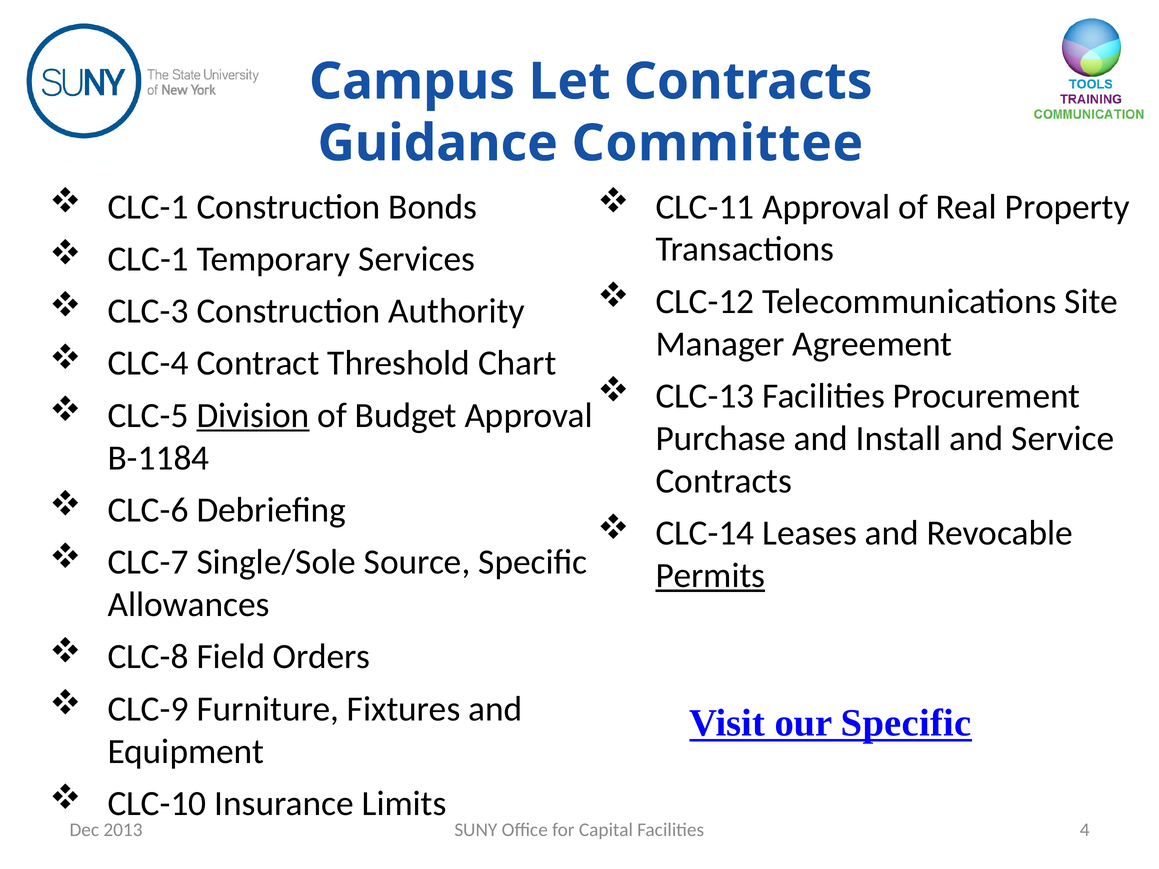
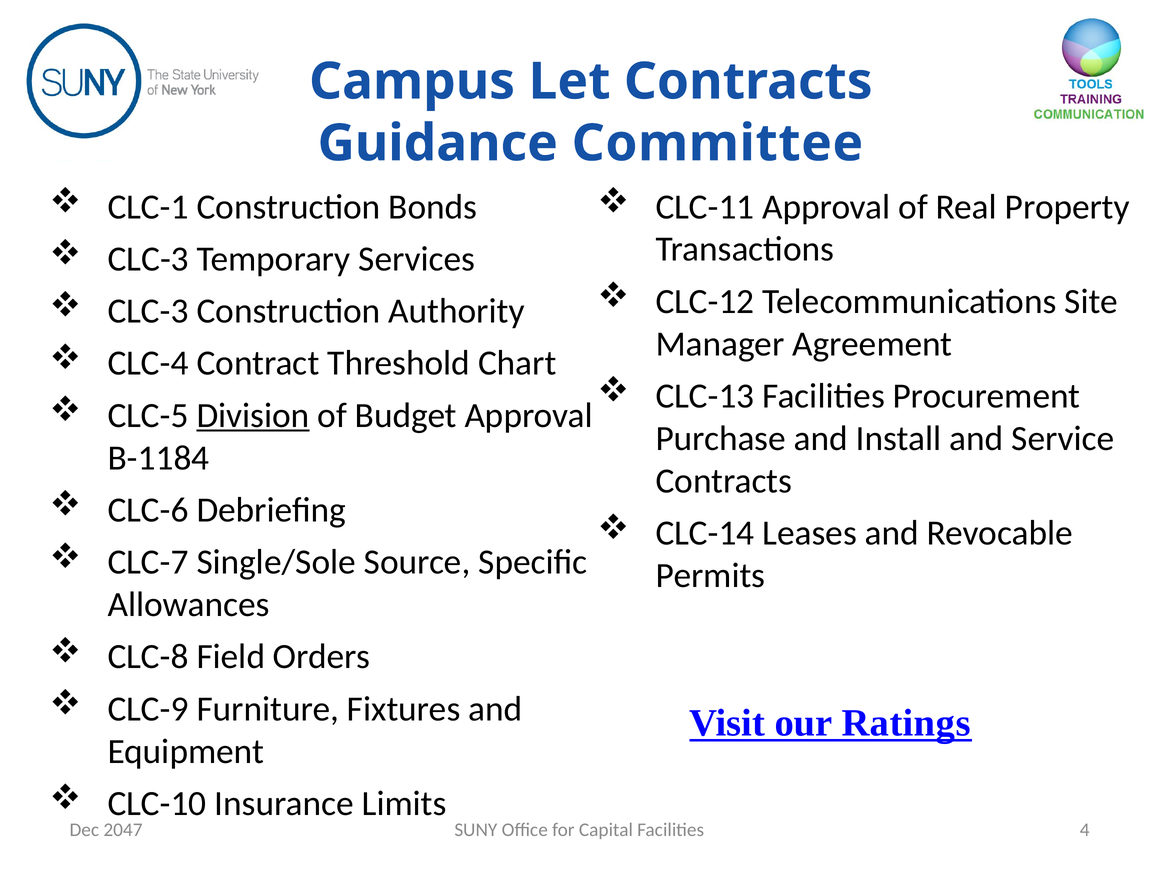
CLC-1 at (148, 259): CLC-1 -> CLC-3
Permits underline: present -> none
our Specific: Specific -> Ratings
2013: 2013 -> 2047
